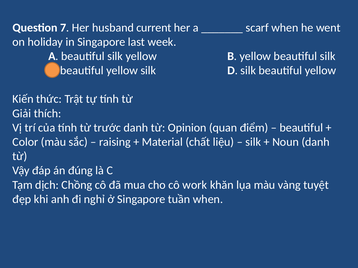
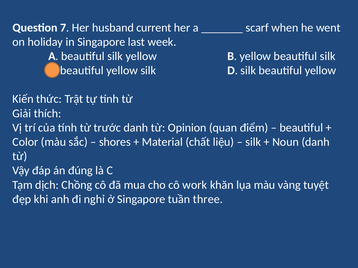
raising: raising -> shores
tuần when: when -> three
